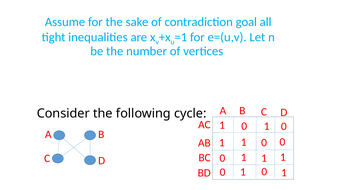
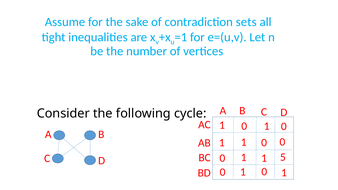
goal: goal -> sets
1 1 1: 1 -> 5
